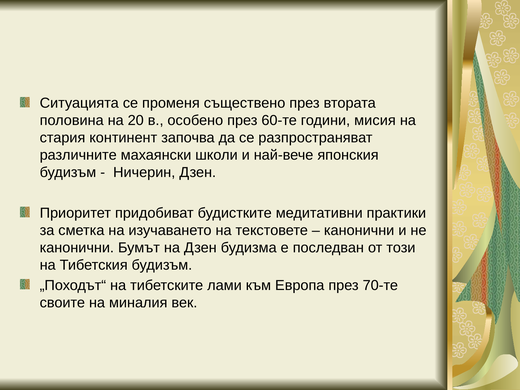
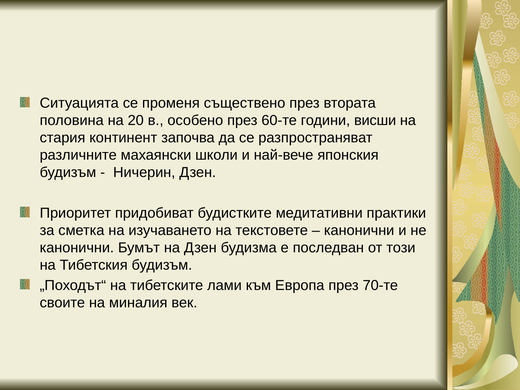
мисия: мисия -> висши
